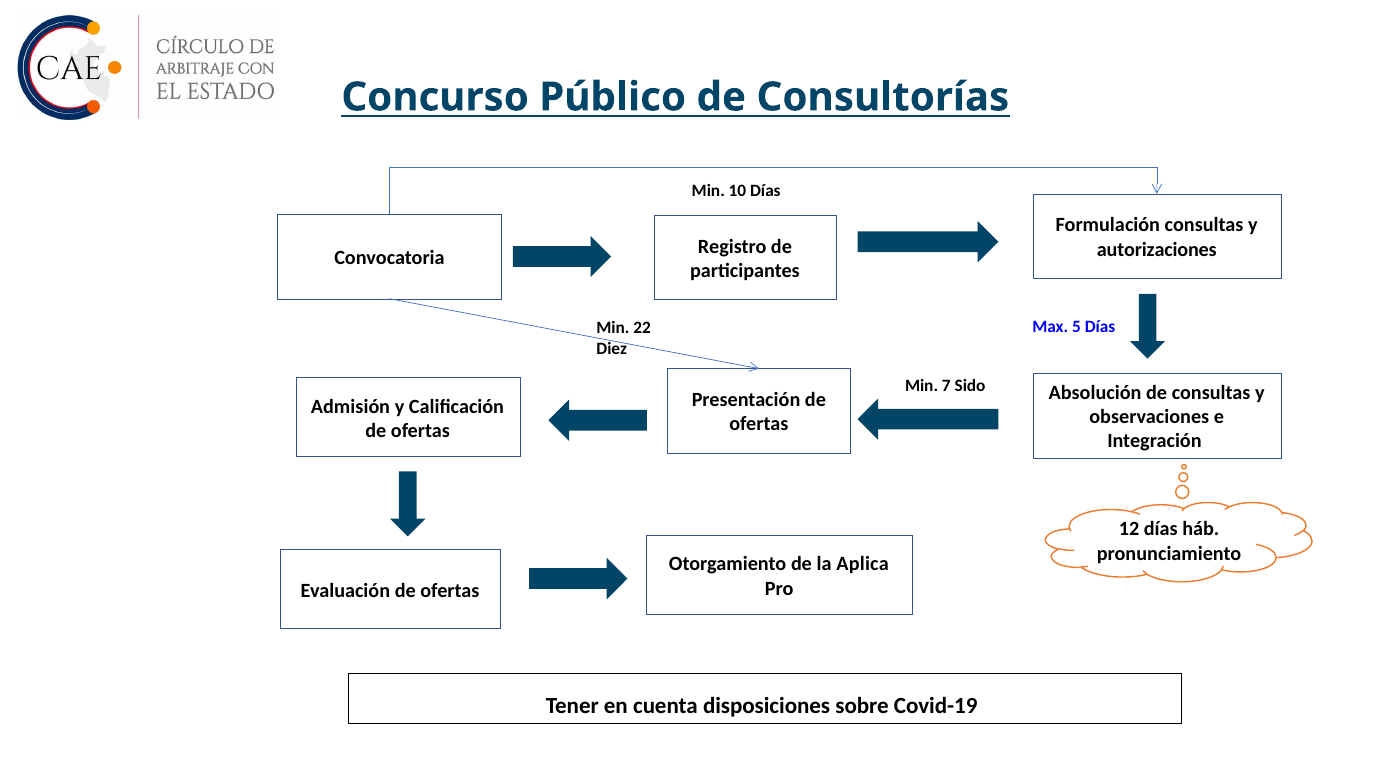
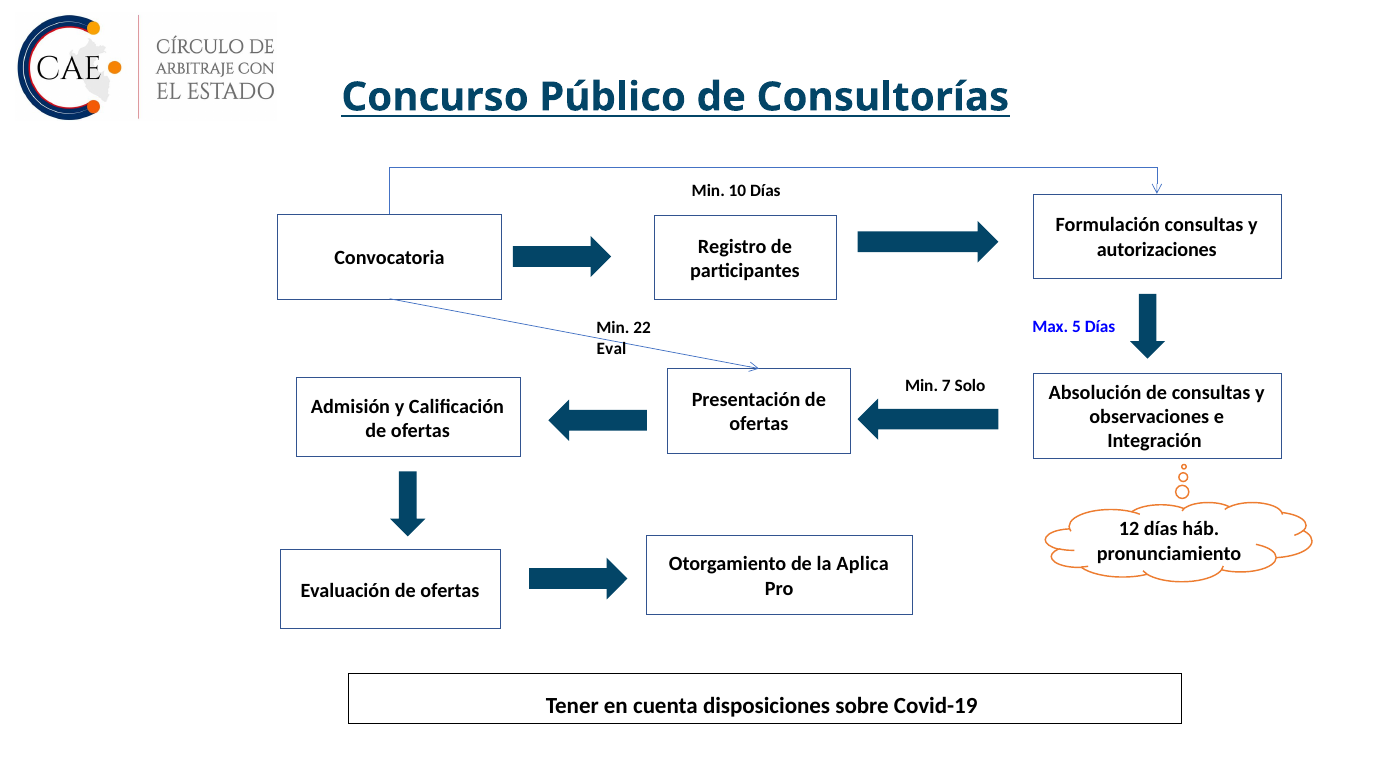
Diez: Diez -> Eval
Sido: Sido -> Solo
